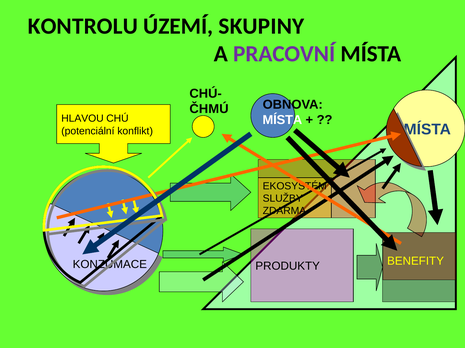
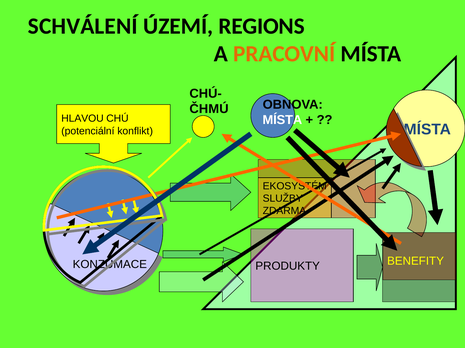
KONTROLU: KONTROLU -> SCHVÁLENÍ
SKUPINY: SKUPINY -> REGIONS
PRACOVNÍ colour: purple -> orange
